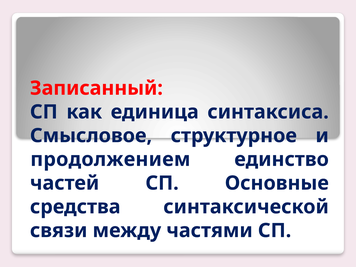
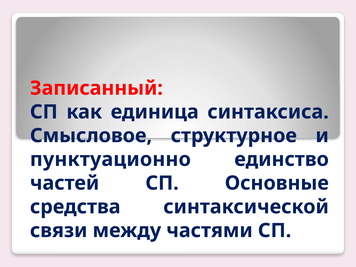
продолжением: продолжением -> пунктуационно
